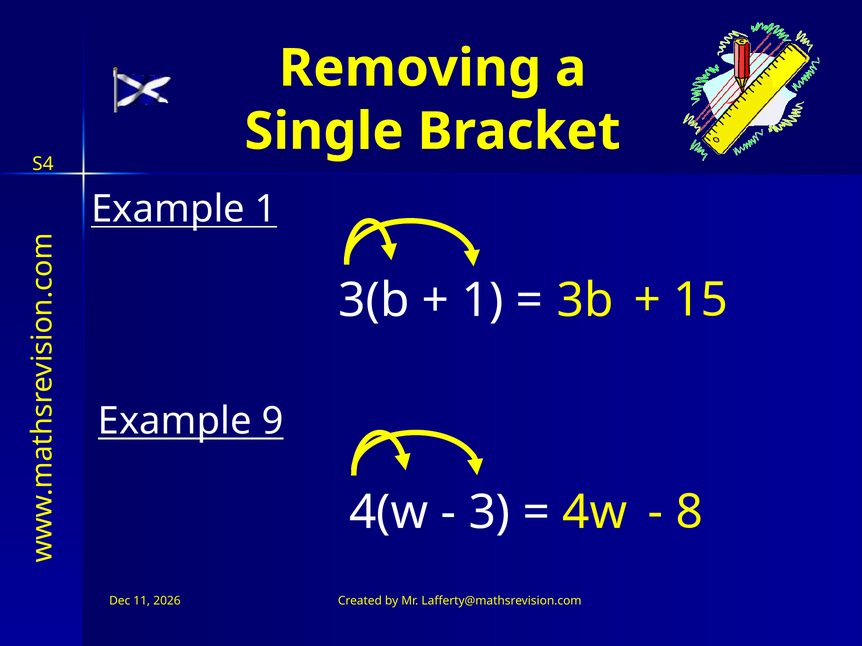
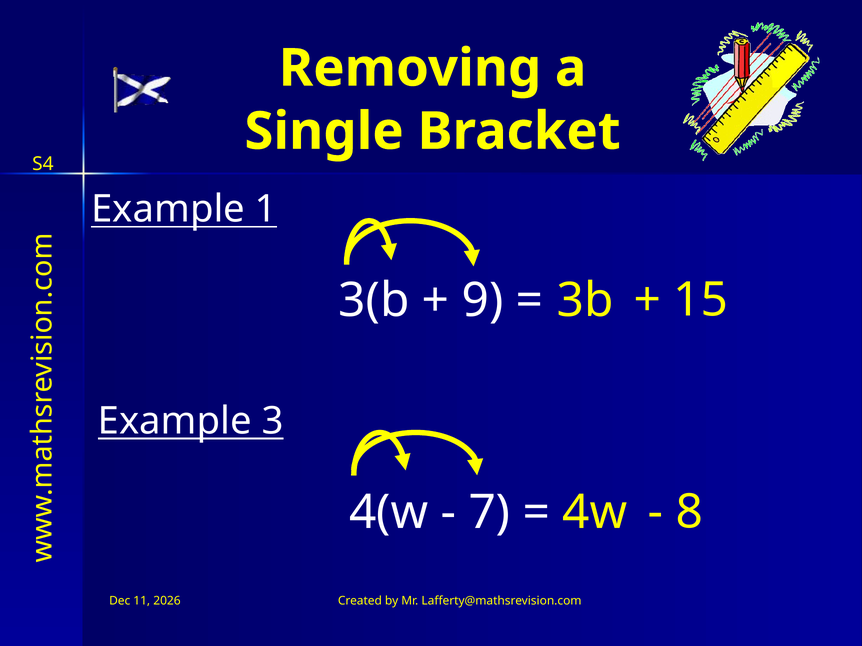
1 at (483, 301): 1 -> 9
9: 9 -> 3
3: 3 -> 7
